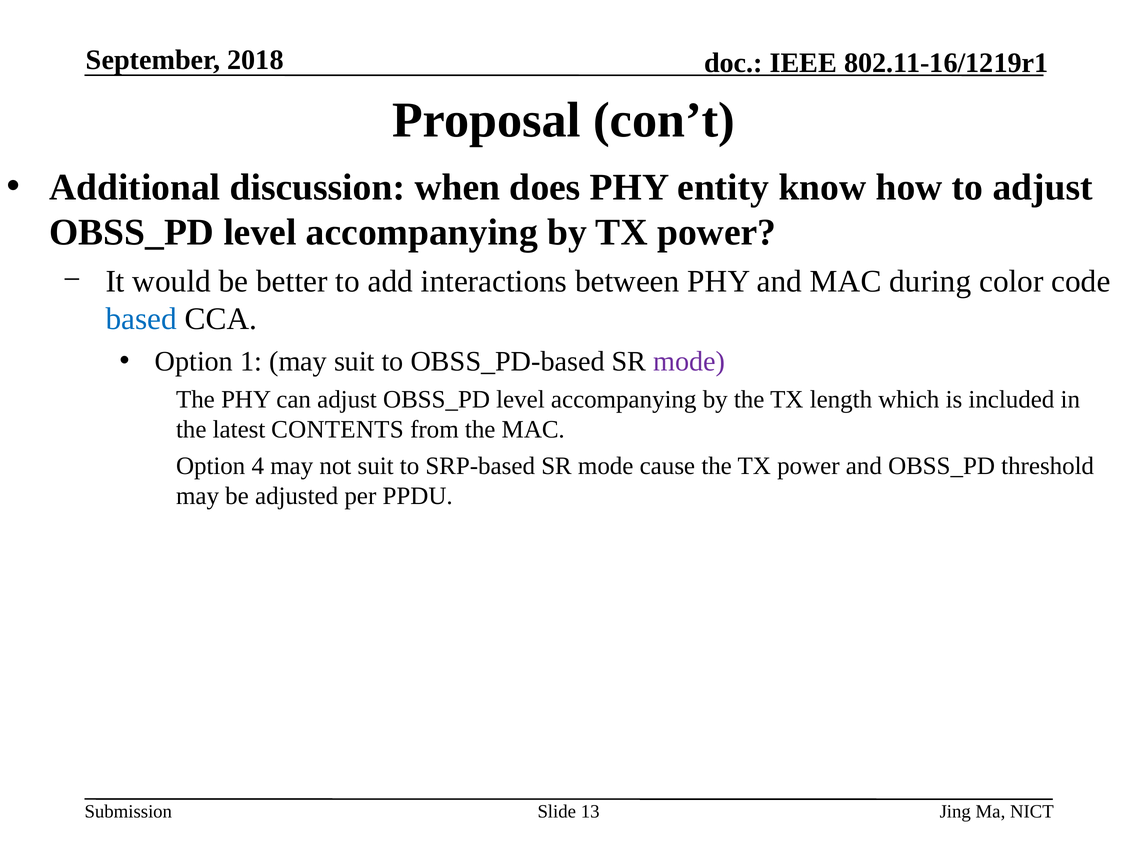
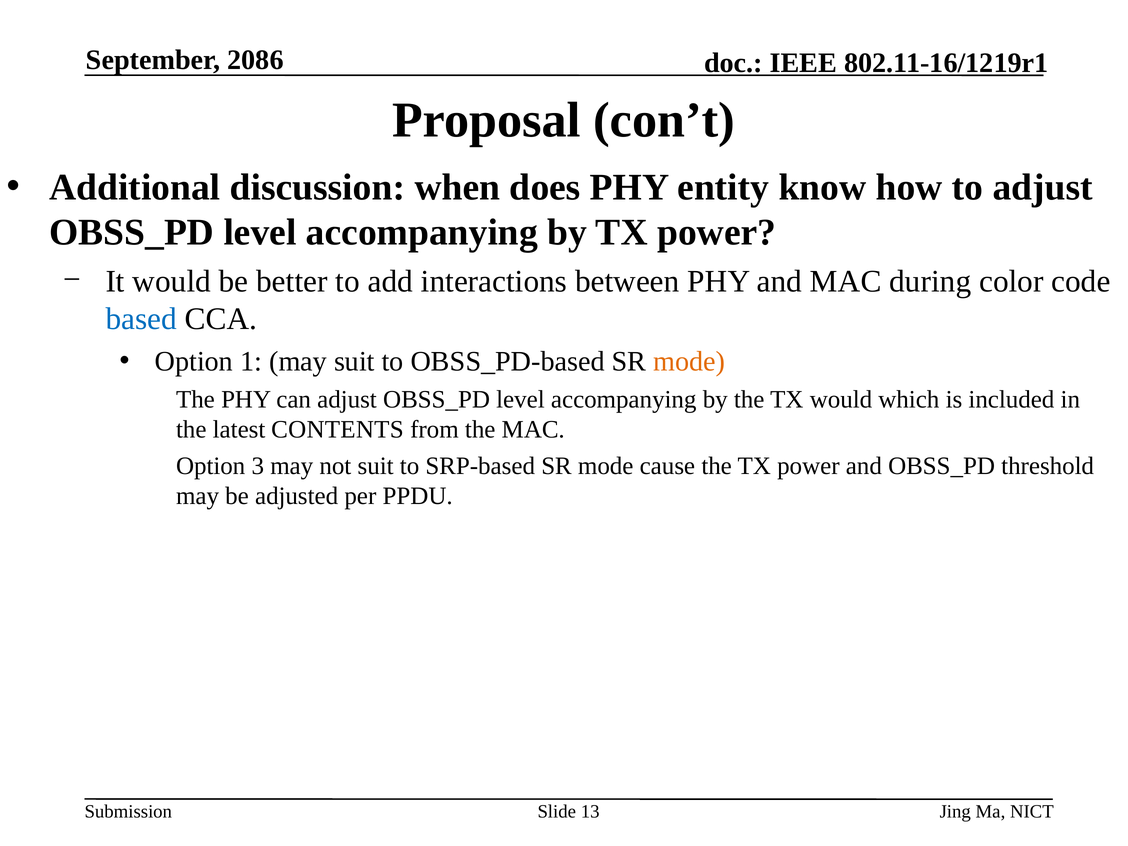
2018: 2018 -> 2086
mode at (689, 361) colour: purple -> orange
TX length: length -> would
4: 4 -> 3
